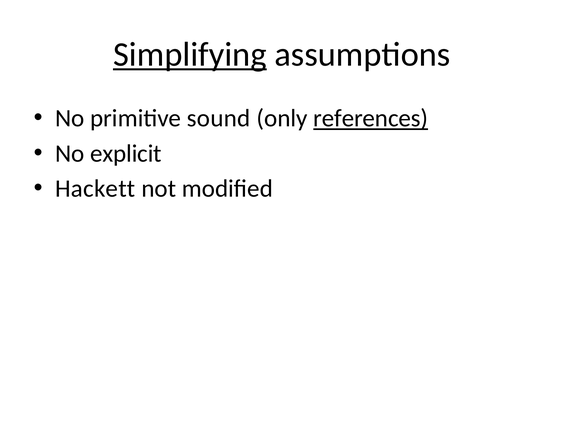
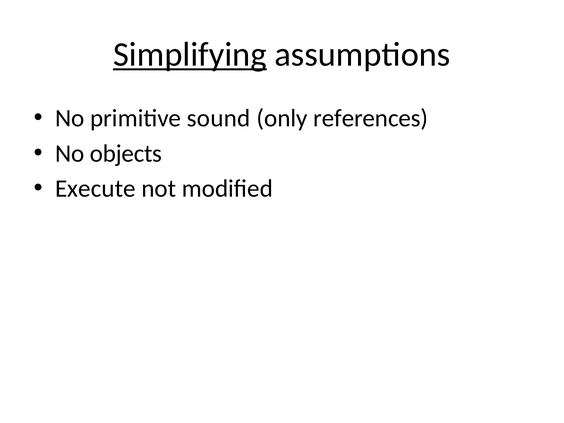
references underline: present -> none
explicit: explicit -> objects
Hackett: Hackett -> Execute
